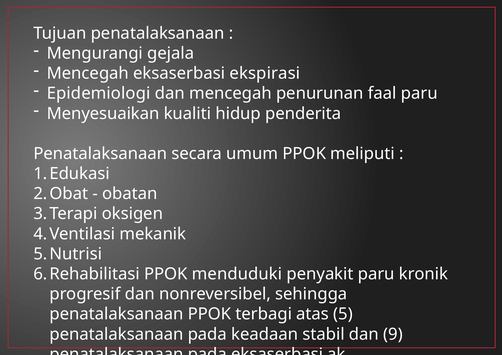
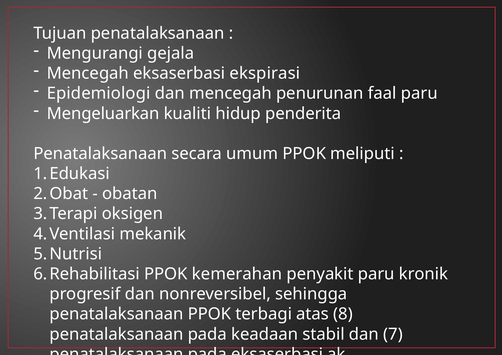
Menyesuaikan: Menyesuaikan -> Mengeluarkan
menduduki: menduduki -> kemerahan
5: 5 -> 8
9: 9 -> 7
